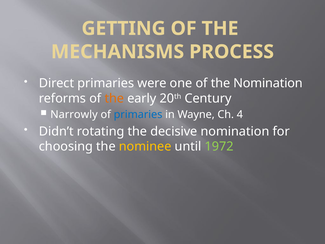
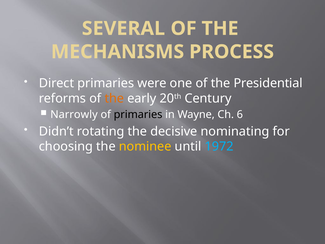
GETTING: GETTING -> SEVERAL
the Nomination: Nomination -> Presidential
primaries at (138, 114) colour: blue -> black
4: 4 -> 6
decisive nomination: nomination -> nominating
1972 colour: light green -> light blue
